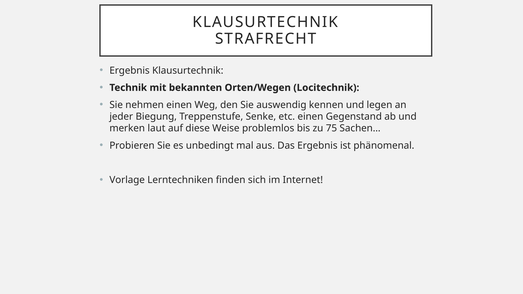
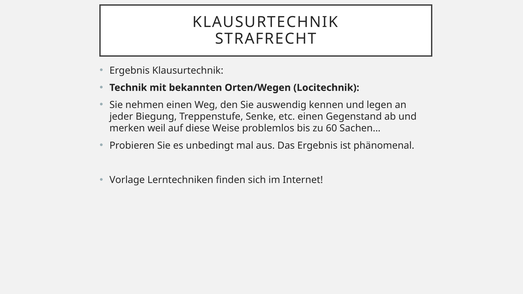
laut: laut -> weil
75: 75 -> 60
